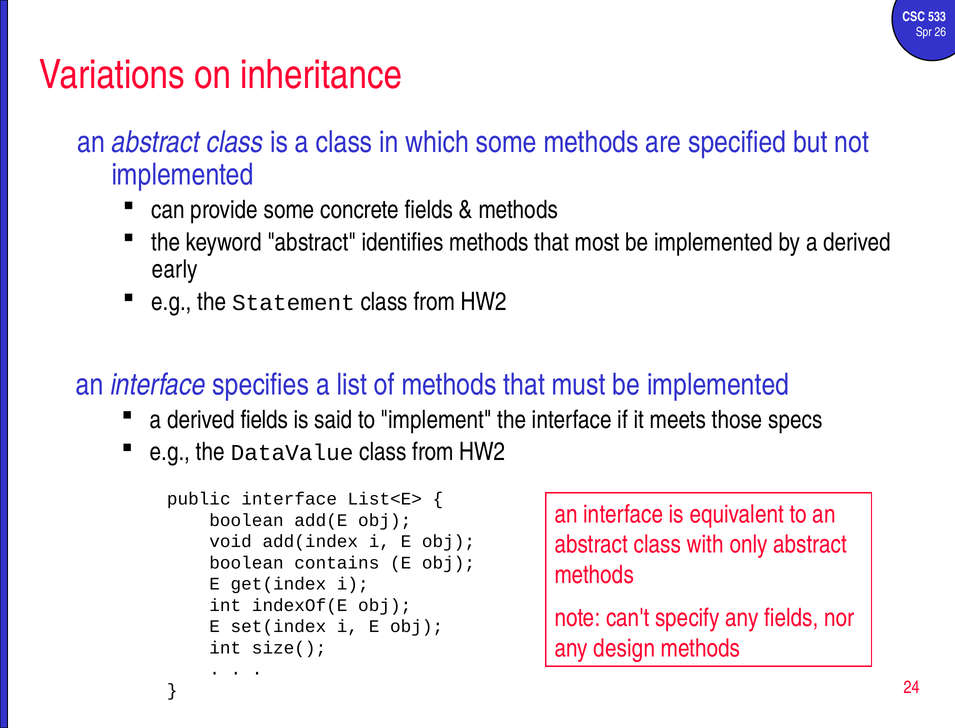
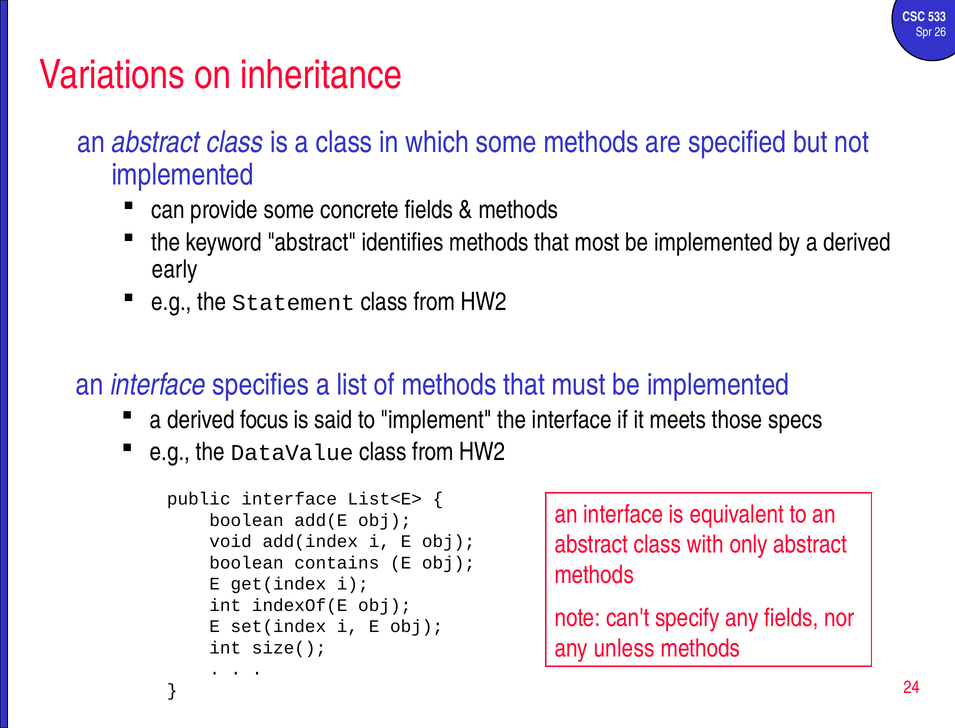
derived fields: fields -> focus
design: design -> unless
